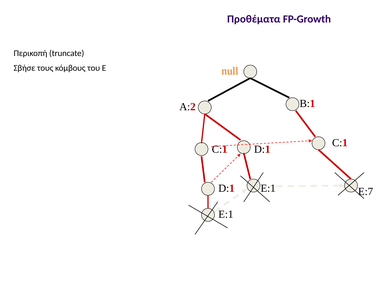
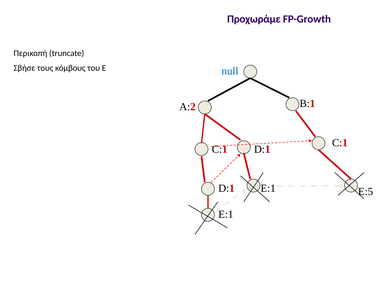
Προθέματα: Προθέματα -> Προχωράμε
null colour: orange -> blue
E:7: E:7 -> E:5
